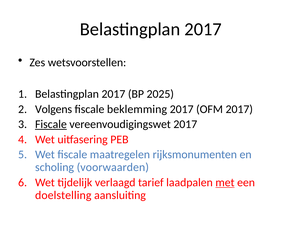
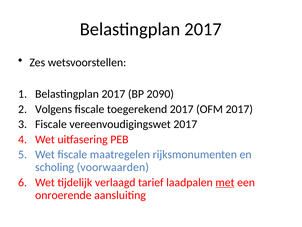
2025: 2025 -> 2090
beklemming: beklemming -> toegerekend
Fiscale at (51, 124) underline: present -> none
doelstelling: doelstelling -> onroerende
